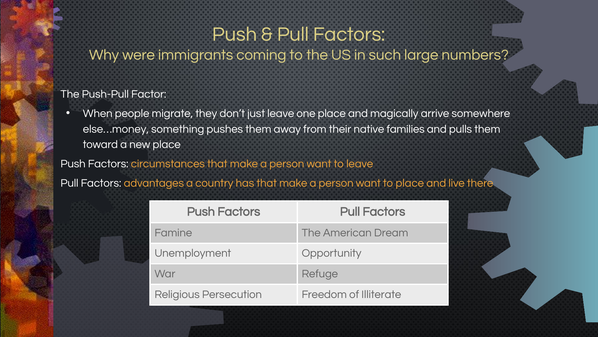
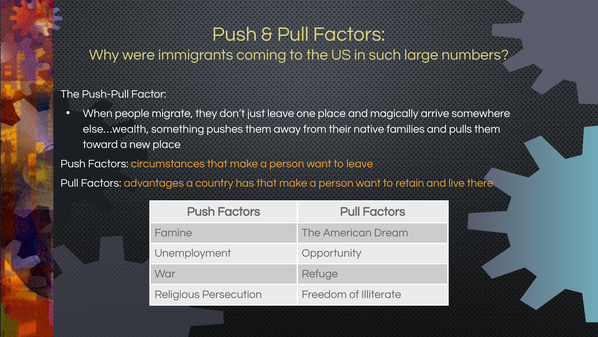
else…money: else…money -> else…wealth
to place: place -> retain
